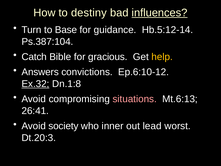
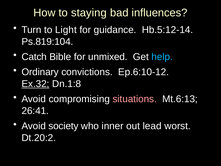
destiny: destiny -> staying
influences underline: present -> none
Base: Base -> Light
Ps.387:104: Ps.387:104 -> Ps.819:104
gracious: gracious -> unmixed
help colour: yellow -> light blue
Answers: Answers -> Ordinary
Dt.20:3: Dt.20:3 -> Dt.20:2
